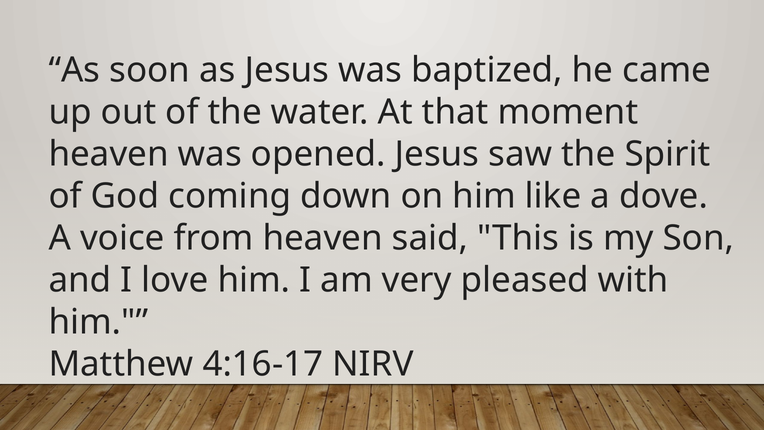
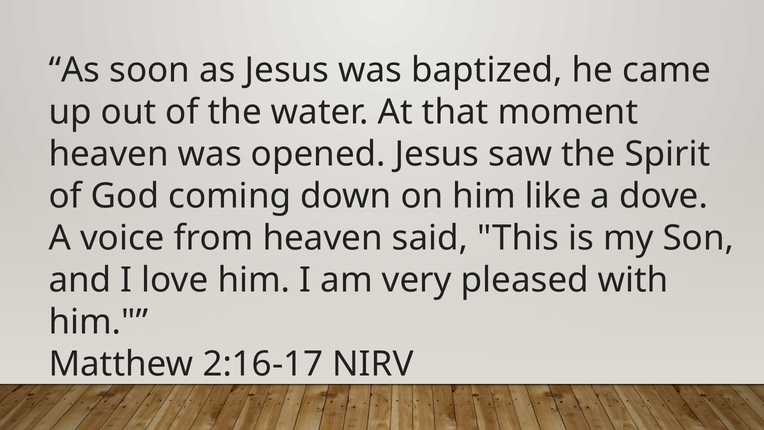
4:16-17: 4:16-17 -> 2:16-17
